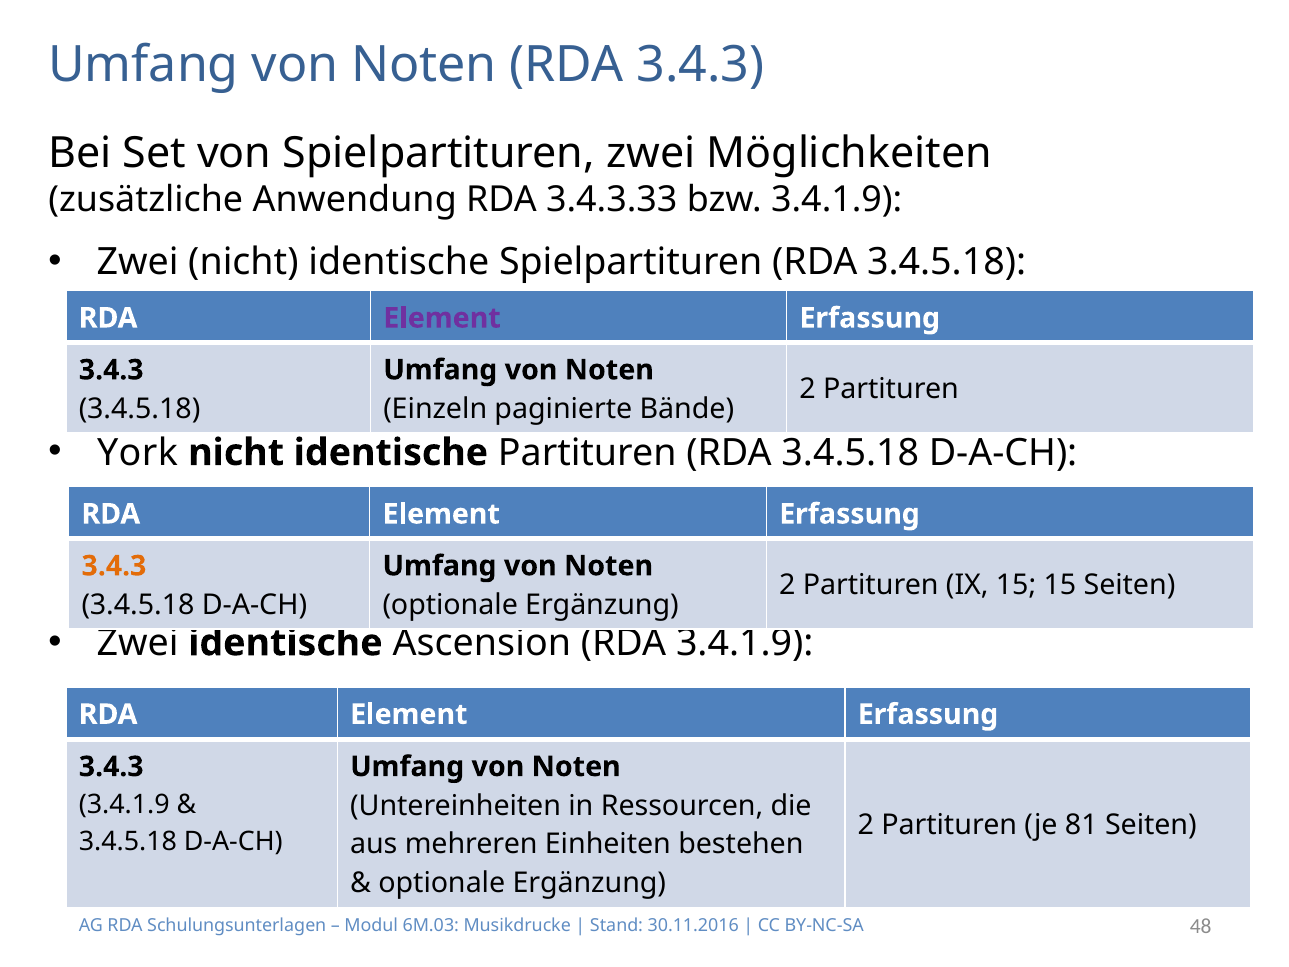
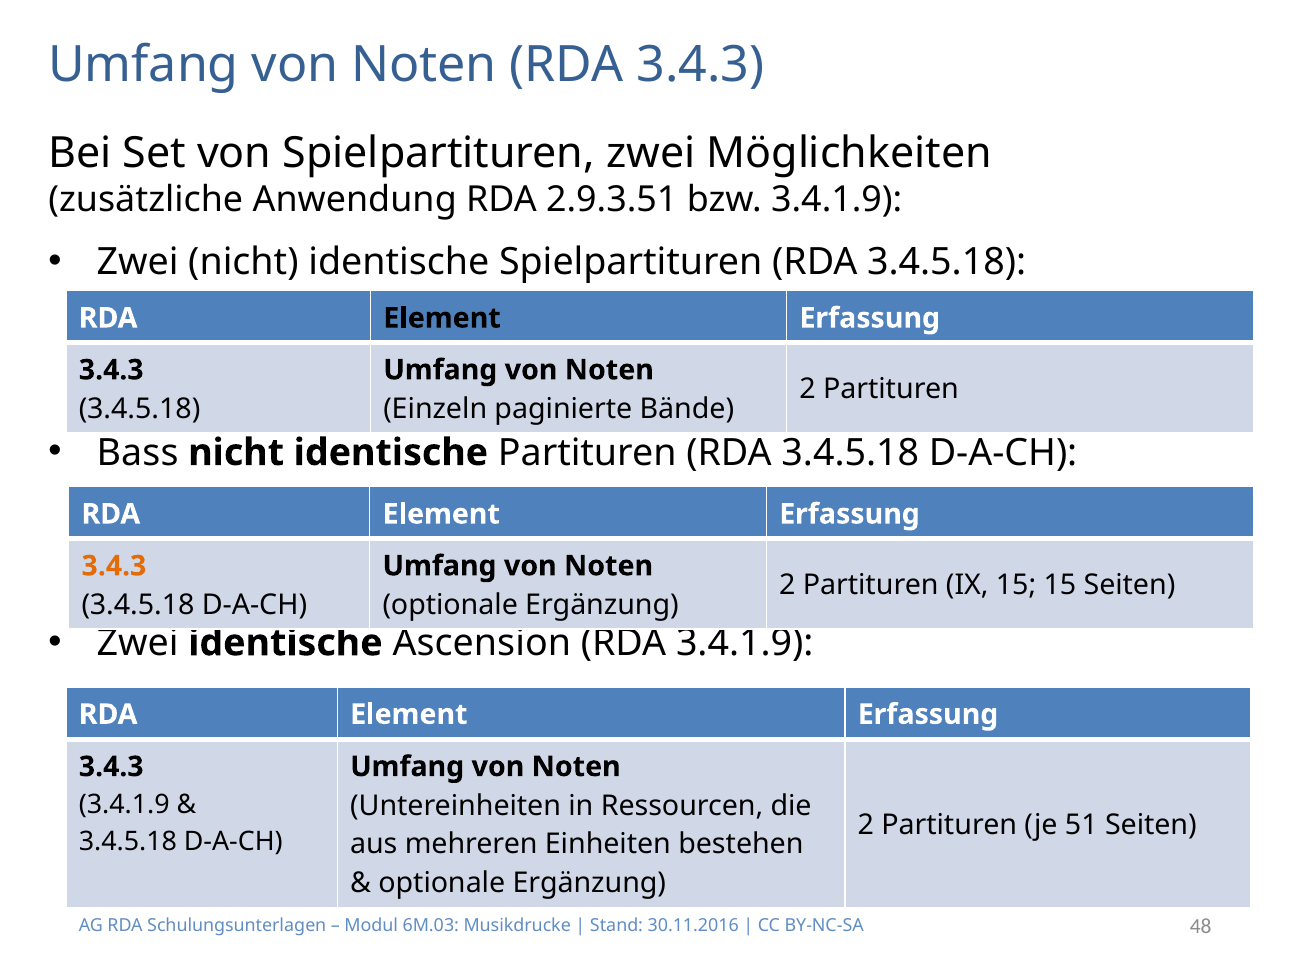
3.4.3.33: 3.4.3.33 -> 2.9.3.51
Element at (442, 318) colour: purple -> black
York: York -> Bass
81: 81 -> 51
